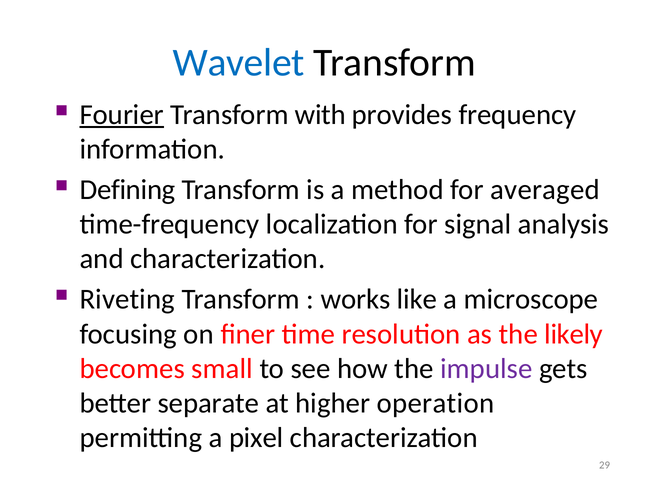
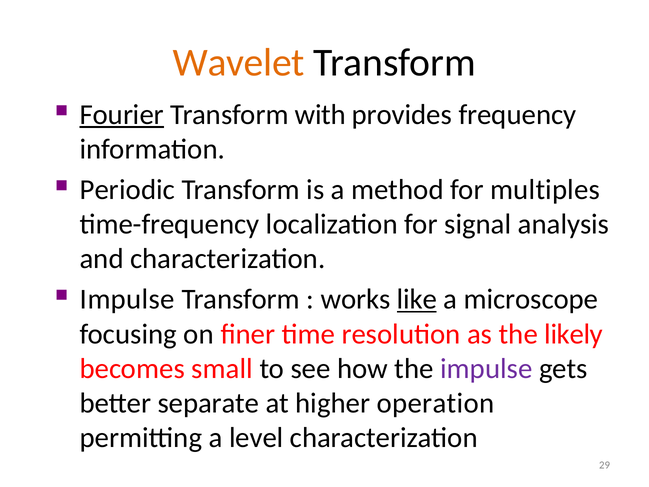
Wavelet colour: blue -> orange
Defining: Defining -> Periodic
averaged: averaged -> multiples
Riveting at (127, 299): Riveting -> Impulse
like underline: none -> present
pixel: pixel -> level
